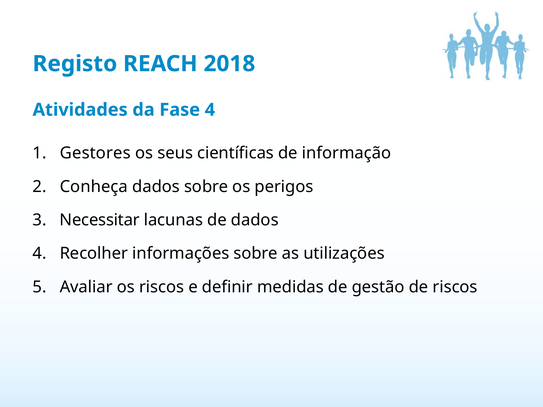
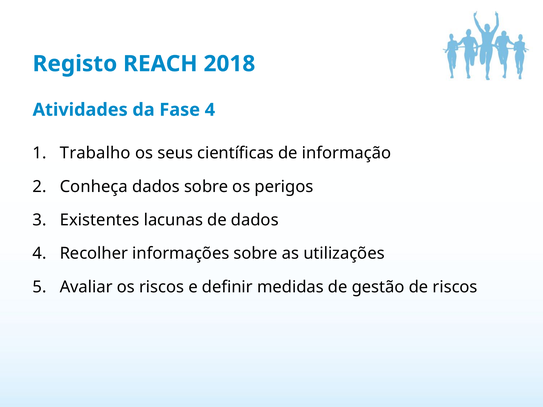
Gestores: Gestores -> Trabalho
Necessitar: Necessitar -> Existentes
